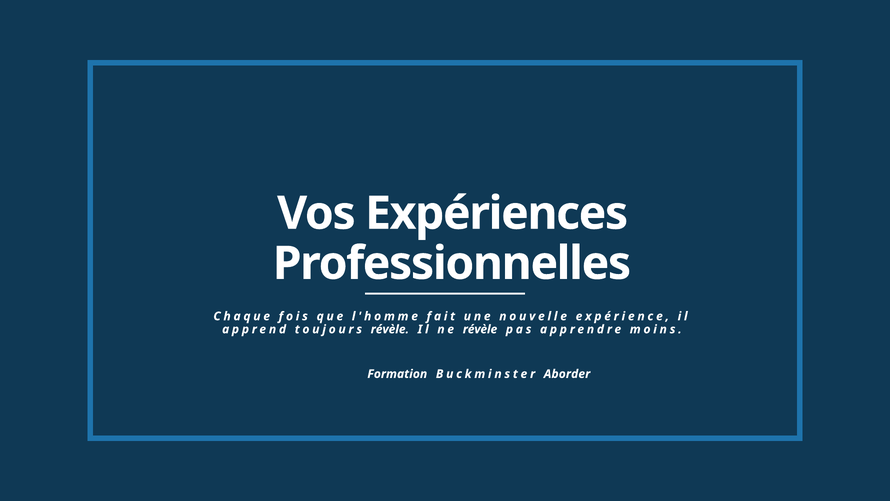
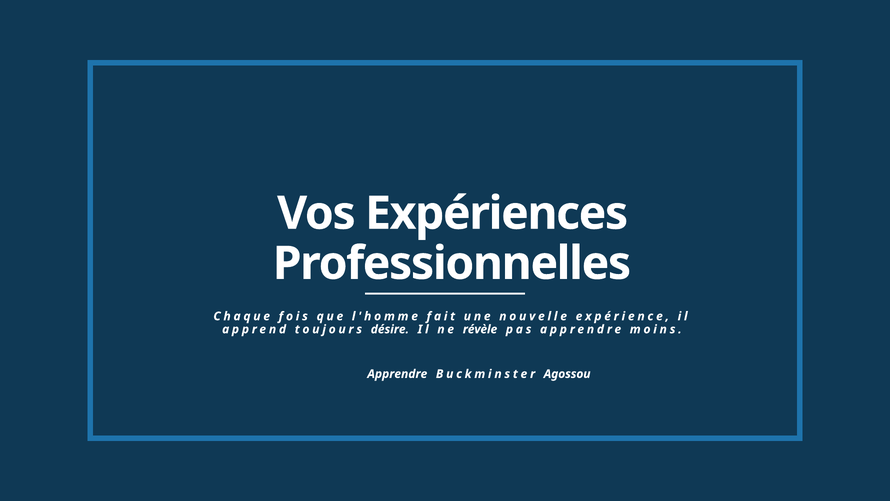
toujours révèle: révèle -> désire
Formation at (397, 374): Formation -> Apprendre
Aborder: Aborder -> Agossou
